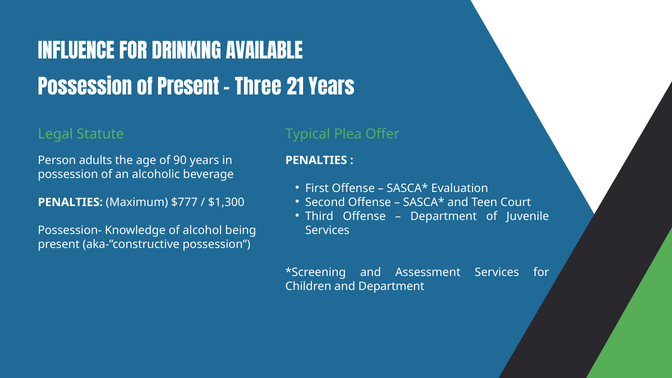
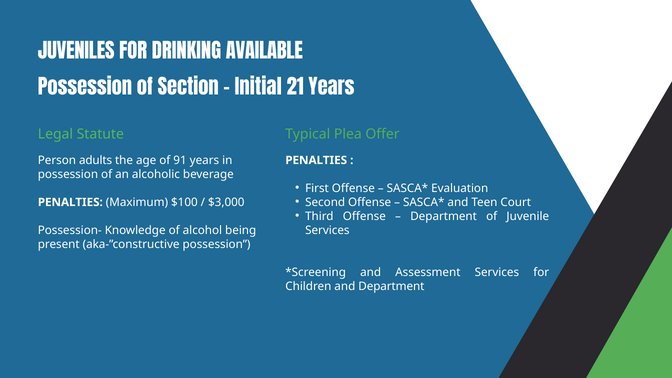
INFLUENCE: INFLUENCE -> JUVENILES
of Present: Present -> Section
Three: Three -> Initial
90: 90 -> 91
$777: $777 -> $100
$1,300: $1,300 -> $3,000
